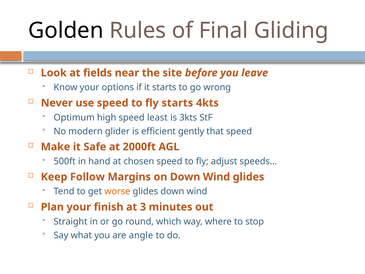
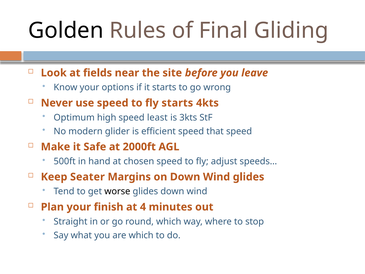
efficient gently: gently -> speed
Follow: Follow -> Seater
worse colour: orange -> black
3: 3 -> 4
are angle: angle -> which
